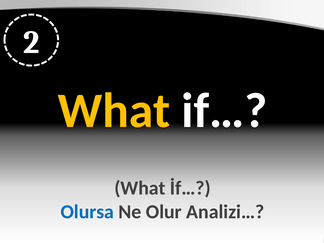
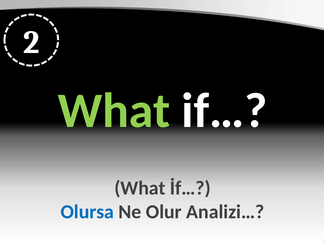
What at (114, 111) colour: yellow -> light green
